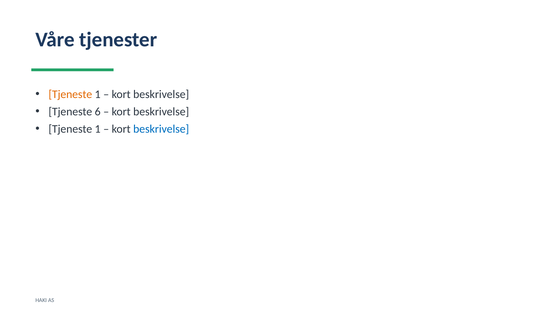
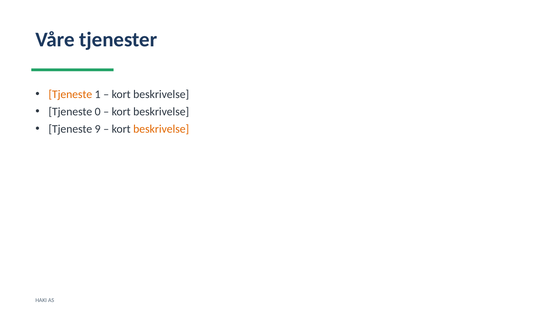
6: 6 -> 0
1 at (98, 129): 1 -> 9
beskrivelse at (161, 129) colour: blue -> orange
